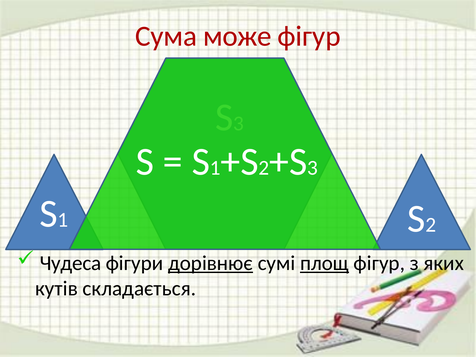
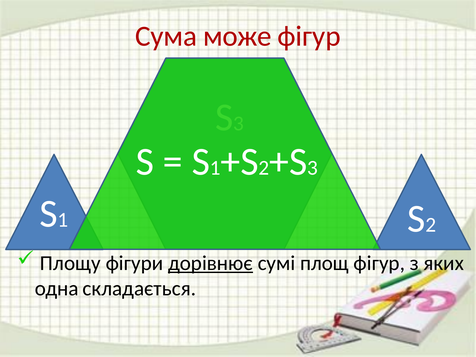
Чудеса: Чудеса -> Площу
площ underline: present -> none
кутів: кутів -> одна
